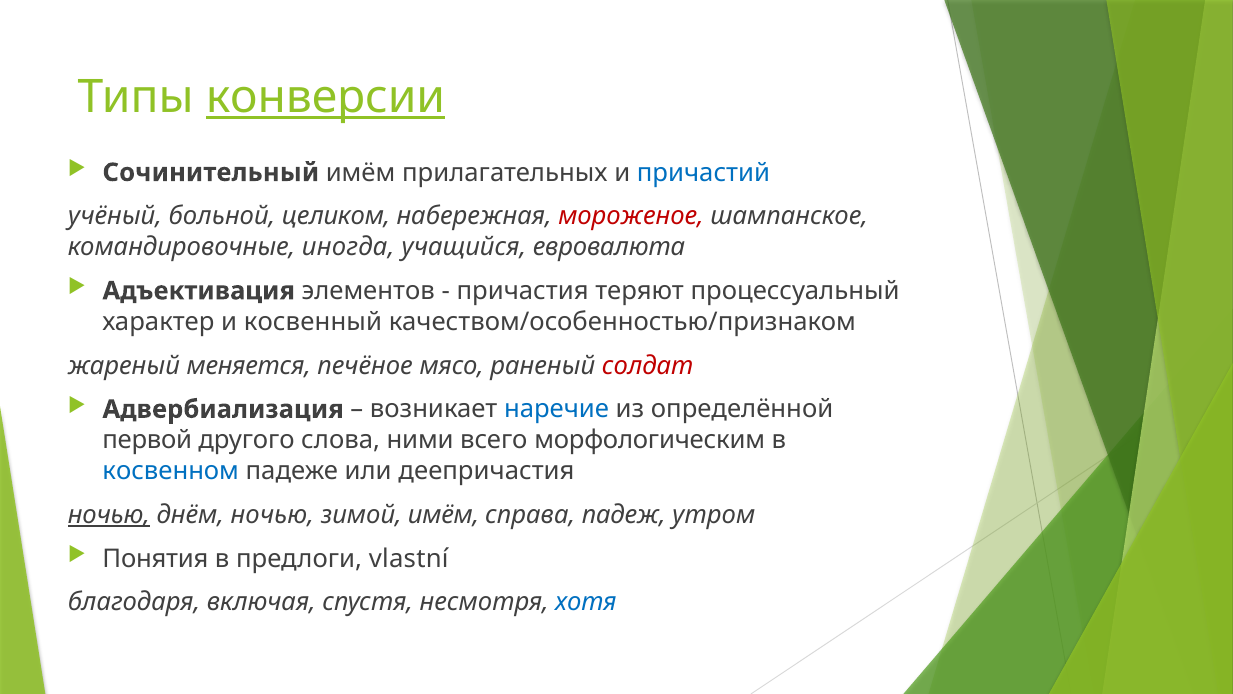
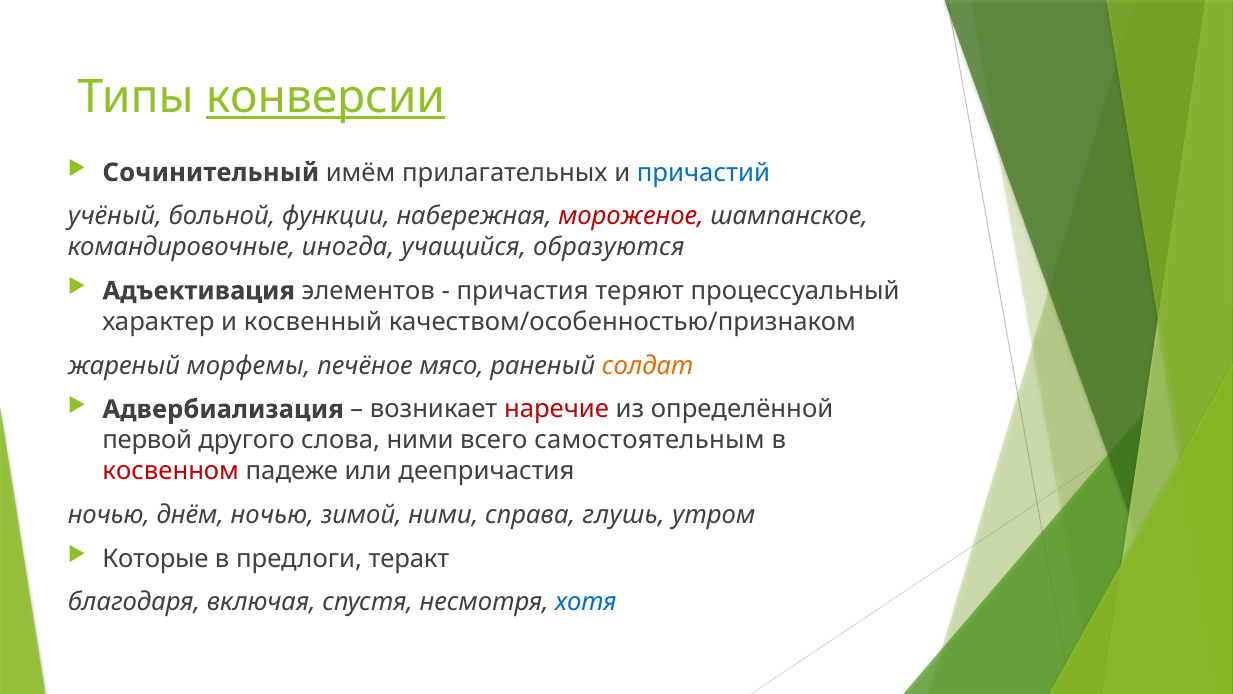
целиком: целиком -> функции
евровалюта: евровалюта -> образуются
меняется: меняется -> морфемы
солдат colour: red -> orange
наречие colour: blue -> red
морфологическим: морфологическим -> самостоятельным
косвенном colour: blue -> red
ночью at (109, 515) underline: present -> none
зимой имём: имём -> ними
падеж: падеж -> глушь
Понятия: Понятия -> Которые
vlastní: vlastní -> теракт
